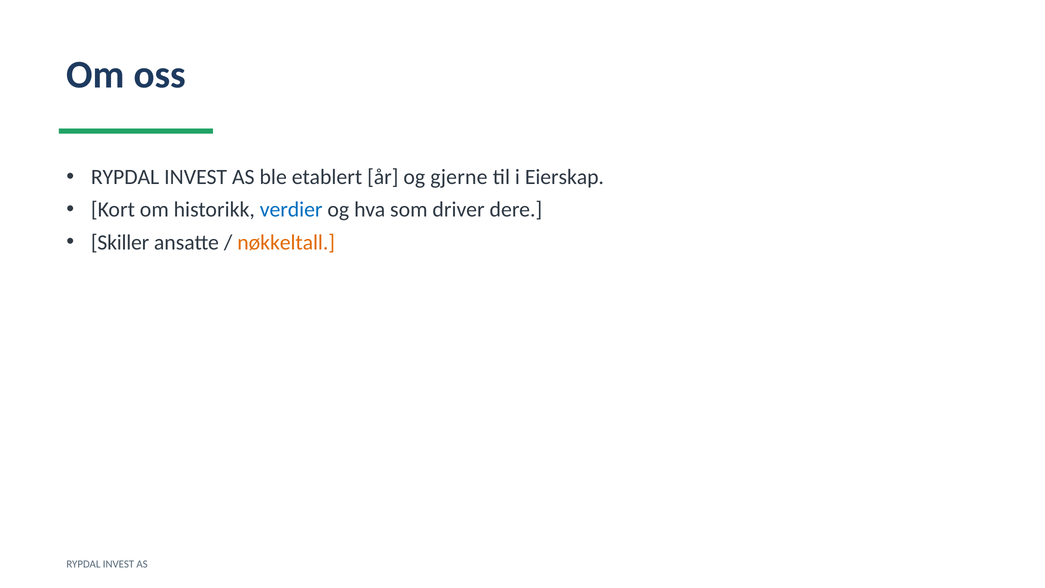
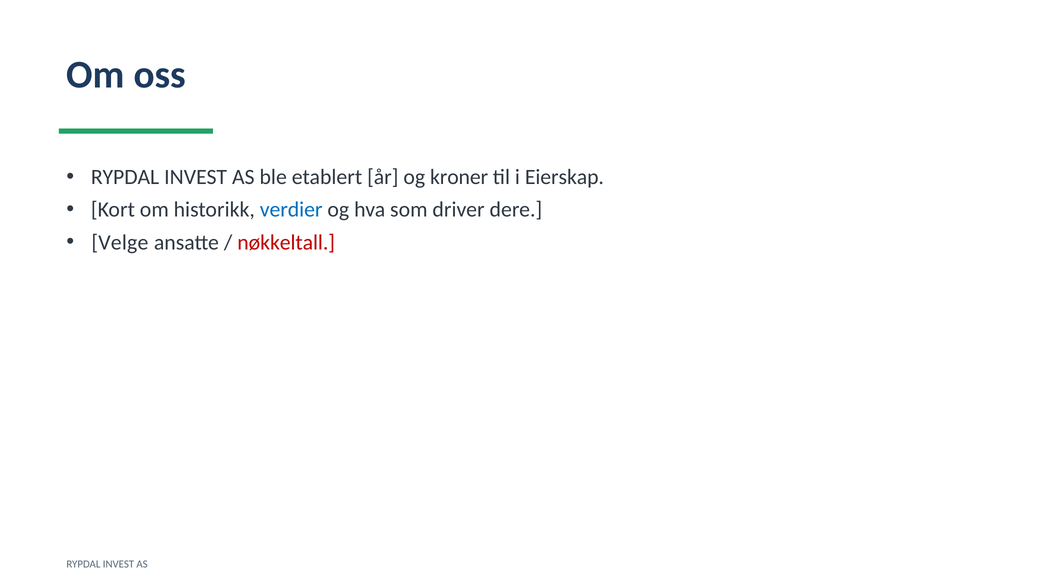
gjerne: gjerne -> kroner
Skiller: Skiller -> Velge
nøkkeltall colour: orange -> red
